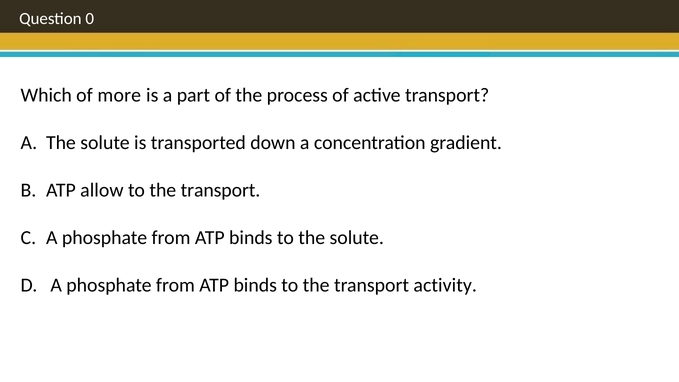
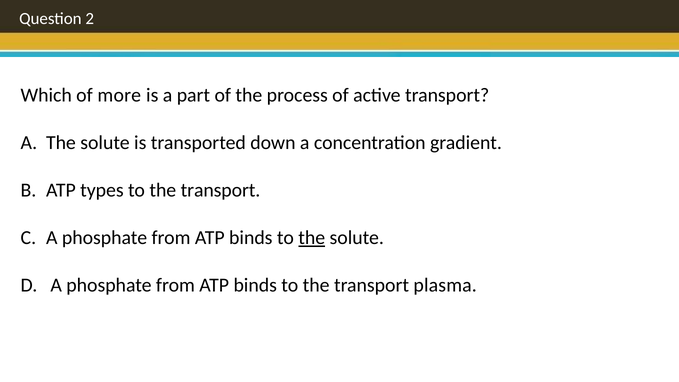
0: 0 -> 2
allow: allow -> types
the at (312, 238) underline: none -> present
activity: activity -> plasma
